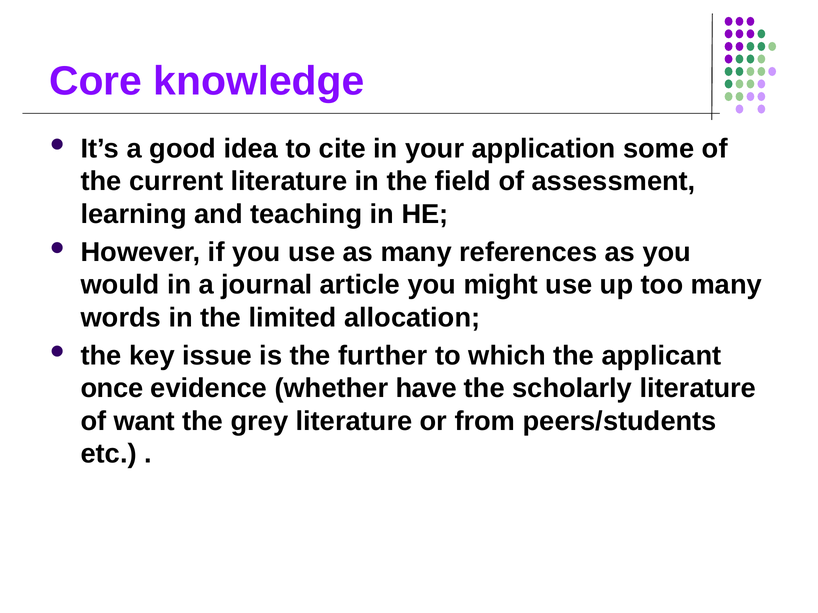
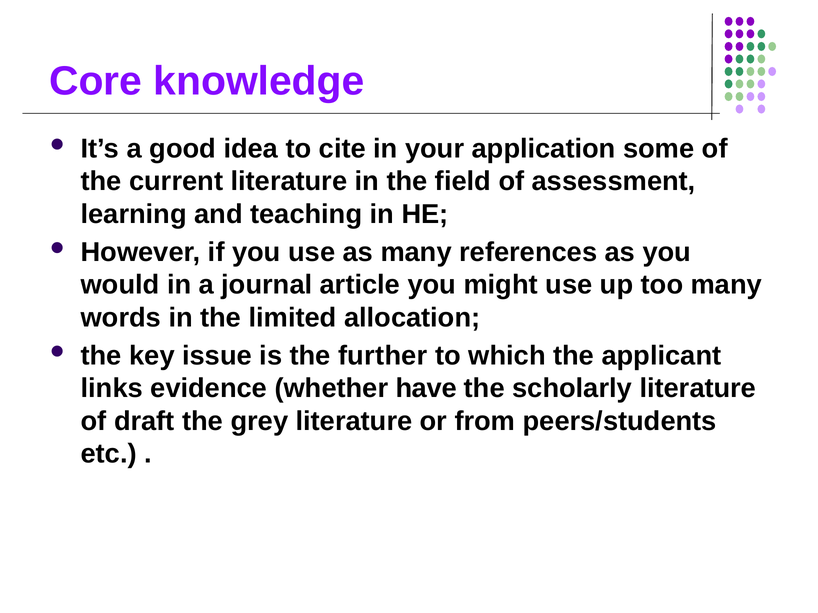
once: once -> links
want: want -> draft
